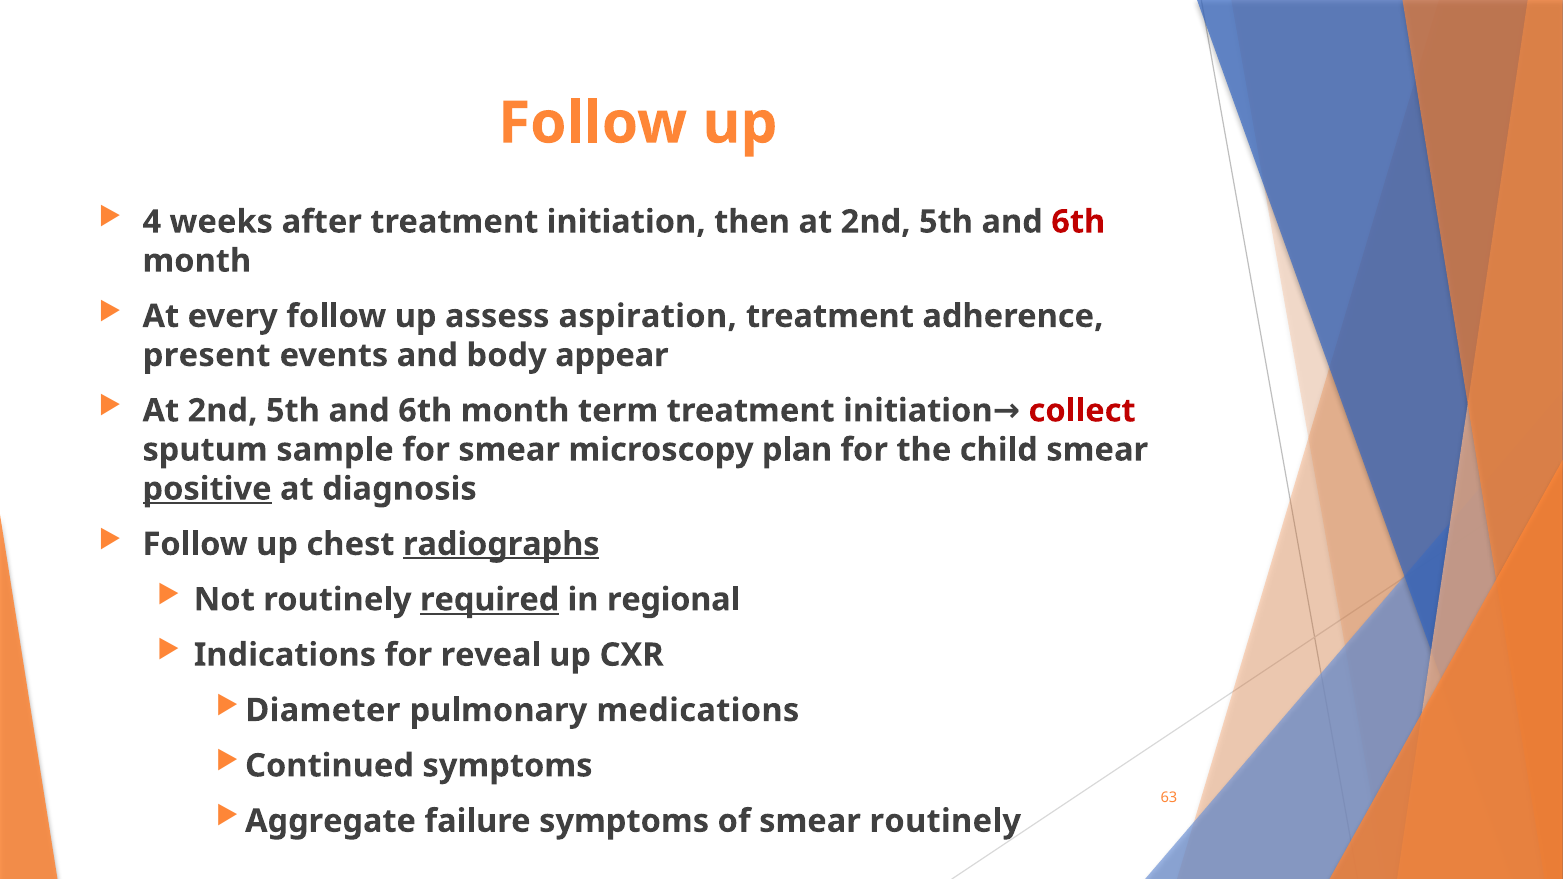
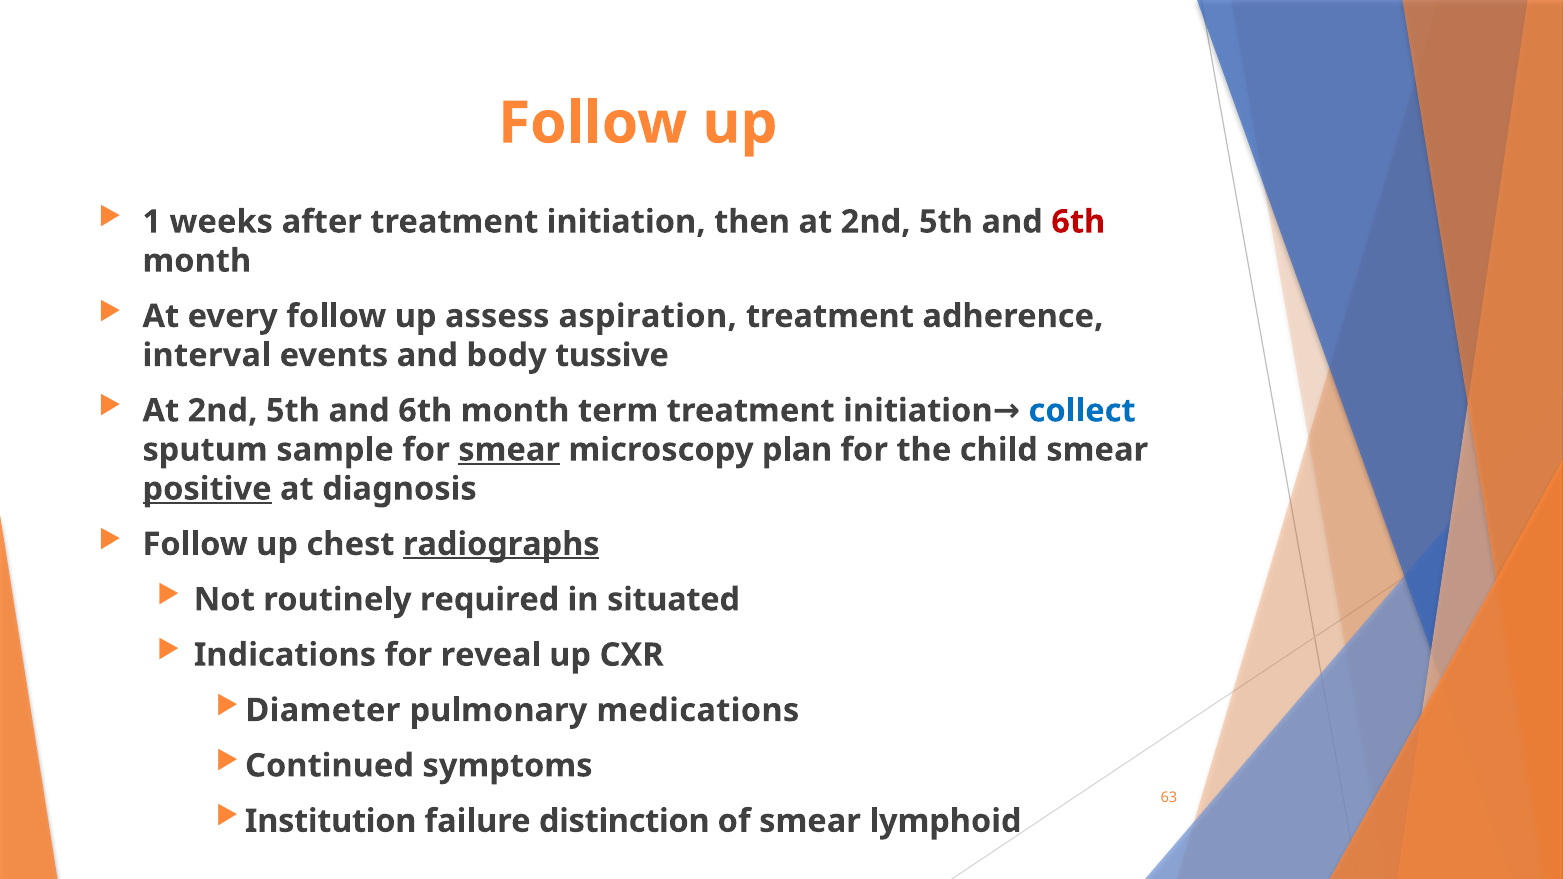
4: 4 -> 1
present: present -> interval
appear: appear -> tussive
collect colour: red -> blue
smear at (509, 450) underline: none -> present
required underline: present -> none
regional: regional -> situated
Aggregate: Aggregate -> Institution
failure symptoms: symptoms -> distinction
smear routinely: routinely -> lymphoid
